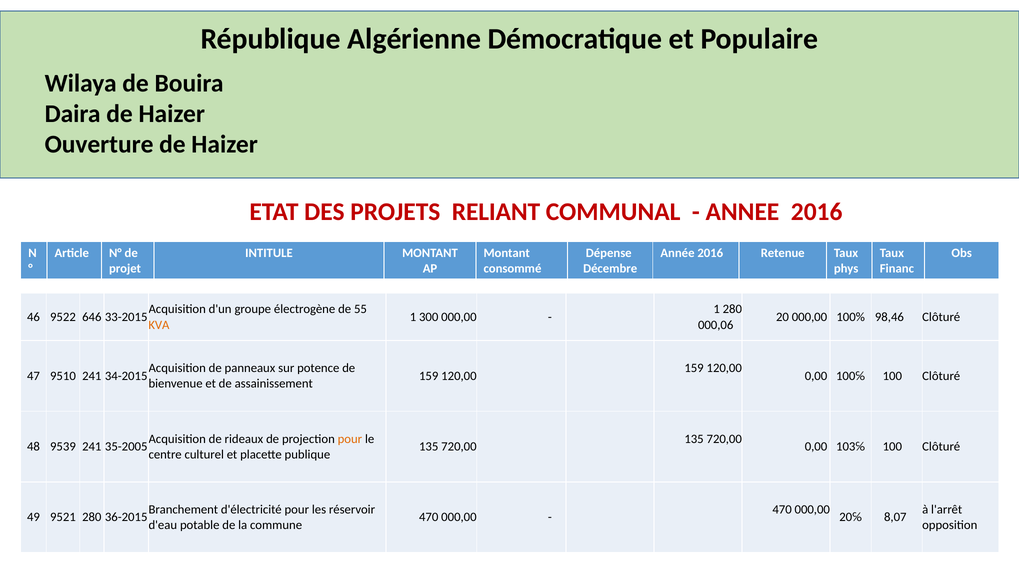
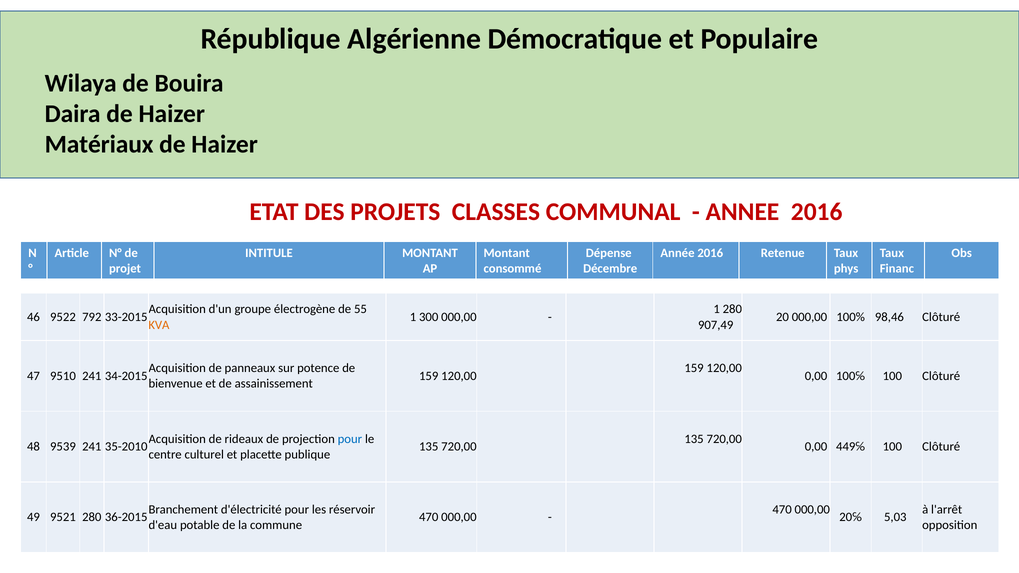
Ouverture: Ouverture -> Matériaux
RELIANT: RELIANT -> CLASSES
646: 646 -> 792
000,06: 000,06 -> 907,49
pour at (350, 439) colour: orange -> blue
35-2005: 35-2005 -> 35-2010
103℅: 103℅ -> 449℅
8,07: 8,07 -> 5,03
